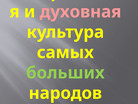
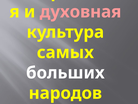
больших colour: light green -> white
